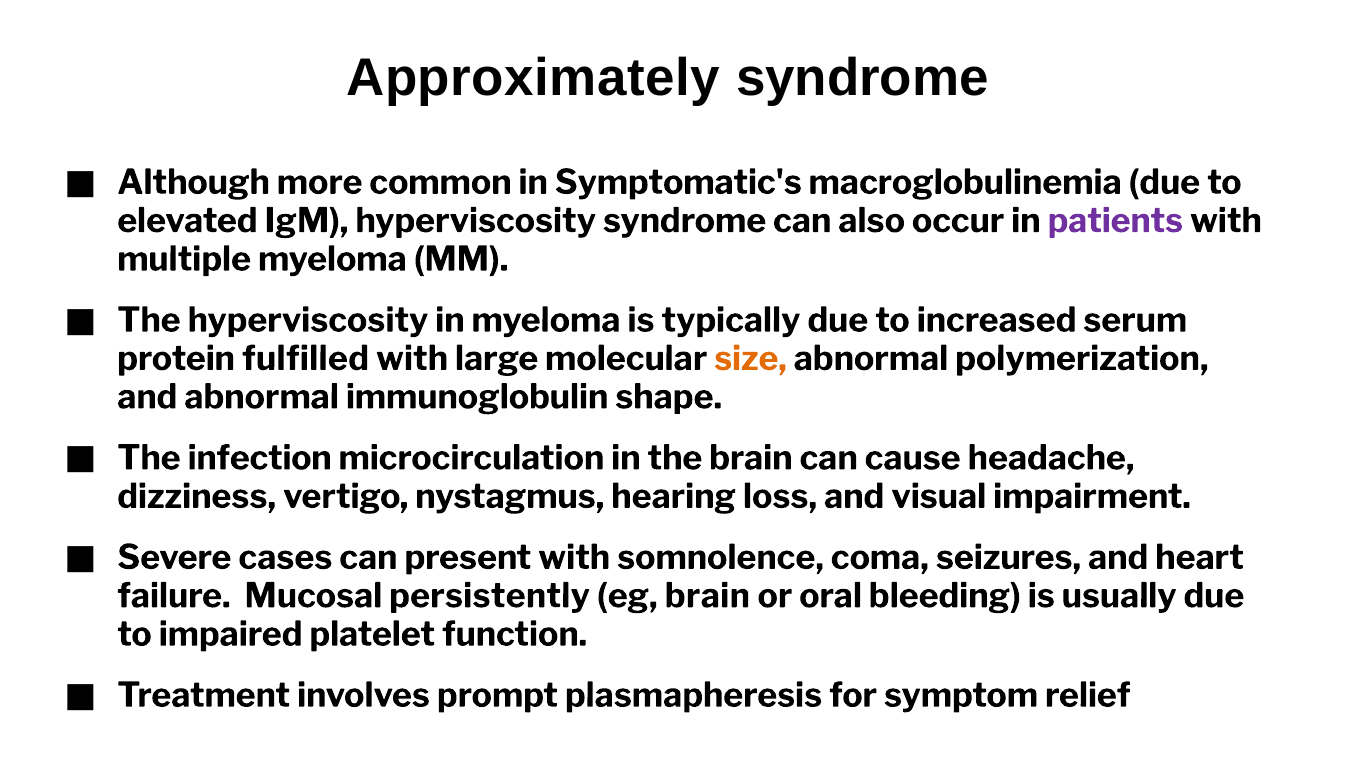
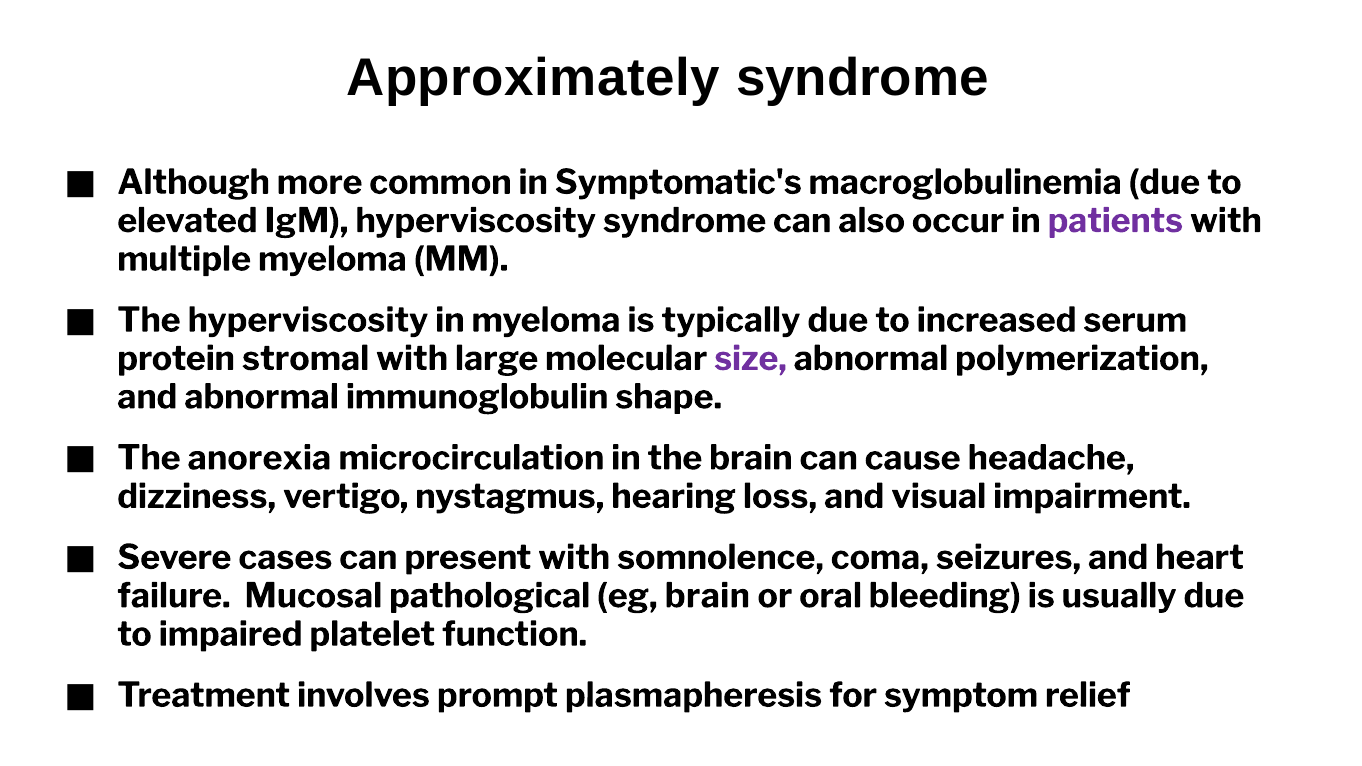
fulfilled: fulfilled -> stromal
size colour: orange -> purple
infection: infection -> anorexia
persistently: persistently -> pathological
